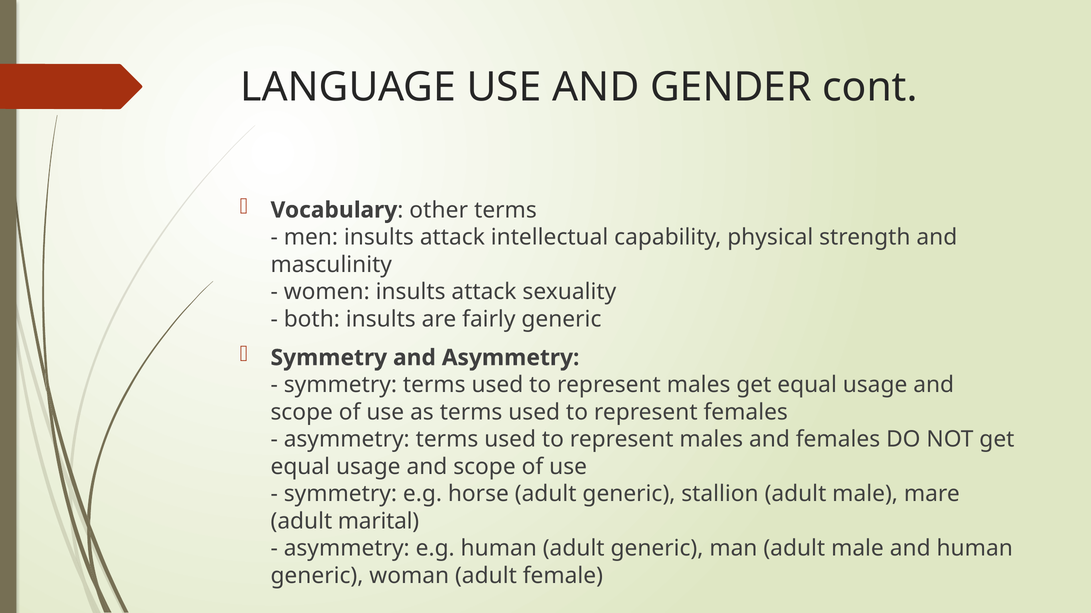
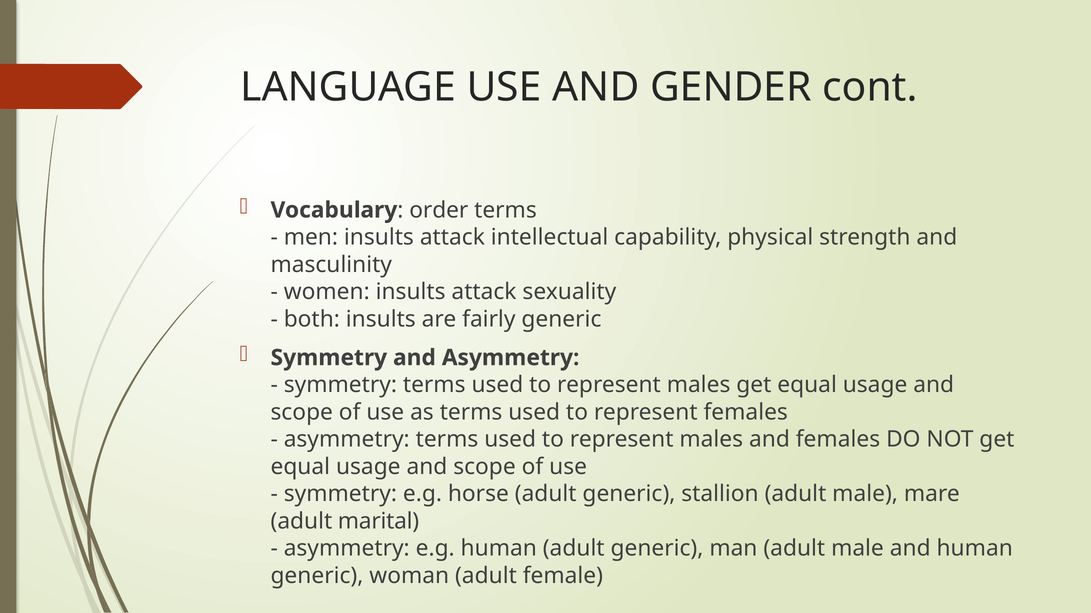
other: other -> order
